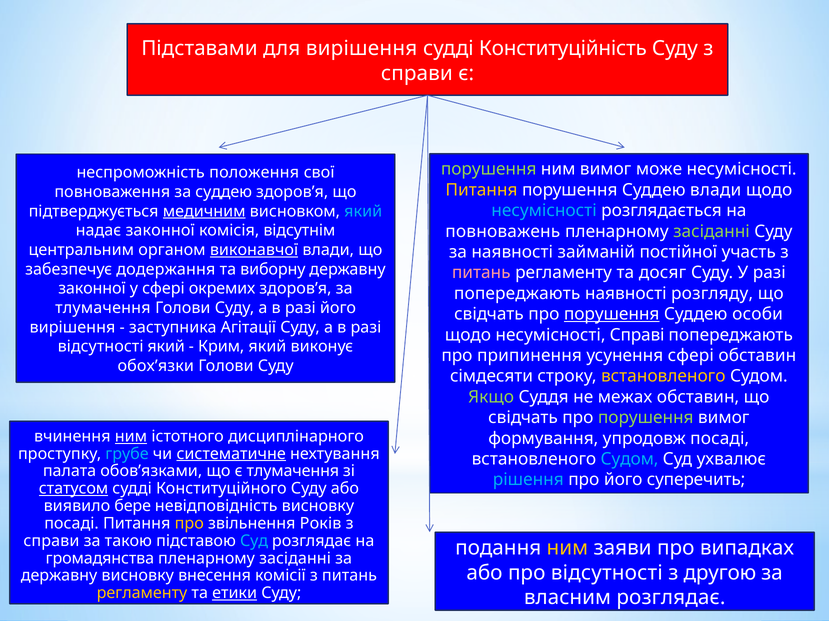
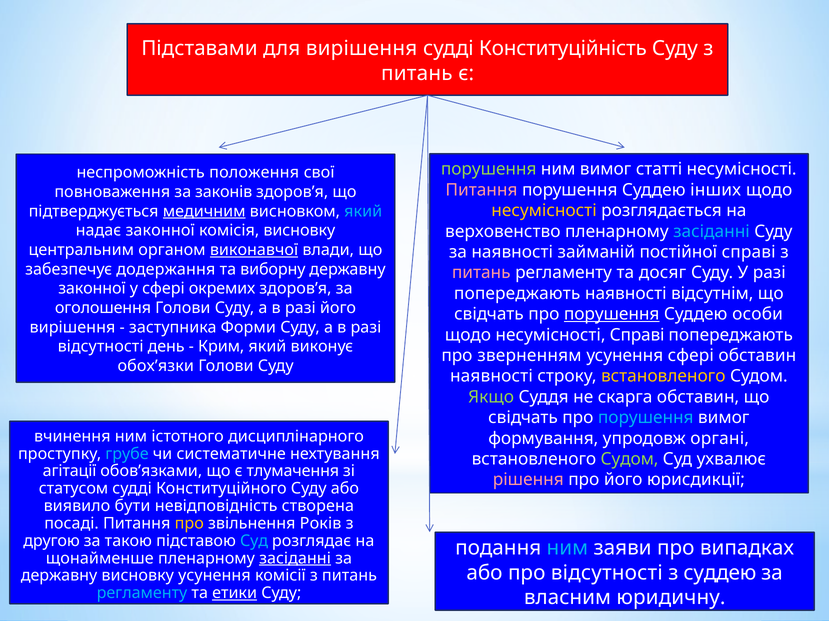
справи at (417, 73): справи -> питань
може: може -> статті
Питання at (481, 190) colour: yellow -> pink
Суддею влади: влади -> інших
за суддею: суддею -> законів
несумісності at (544, 211) colour: light blue -> yellow
комісія відсутнім: відсутнім -> висновку
повноважень: повноважень -> верховенство
засіданні at (711, 232) colour: light green -> light blue
постійної участь: участь -> справі
розгляду: розгляду -> відсутнім
тлумачення at (103, 308): тлумачення -> оголошення
Агітації: Агітації -> Форми
відсутності який: який -> день
припинення: припинення -> зверненням
сімдесяти at (492, 377): сімдесяти -> наявності
межах: межах -> скарга
порушення at (646, 418) colour: light green -> light blue
ним at (131, 437) underline: present -> none
упродовж посаді: посаді -> органі
систематичне underline: present -> none
Судом at (629, 460) colour: light blue -> light green
палата: палата -> агітації
рішення colour: light blue -> pink
суперечить: суперечить -> юрисдикції
статусом underline: present -> none
бере: бере -> бути
невідповідність висновку: висновку -> створена
справи at (51, 541): справи -> другою
ним at (567, 549) colour: yellow -> light blue
громадянства: громадянства -> щонайменше
засіданні at (295, 559) underline: none -> present
з другою: другою -> суддею
висновку внесення: внесення -> усунення
регламенту at (142, 594) colour: yellow -> light blue
власним розглядає: розглядає -> юридичну
